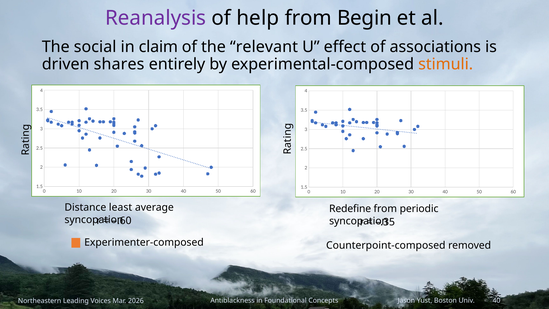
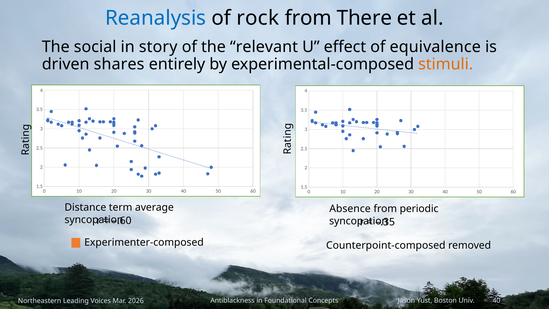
Reanalysis colour: purple -> blue
help: help -> rock
Begin: Begin -> There
claim: claim -> story
associations: associations -> equivalence
least: least -> term
Redefine: Redefine -> Absence
